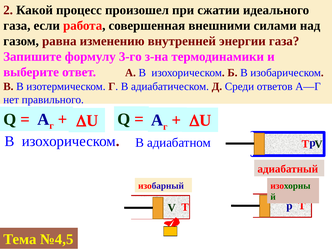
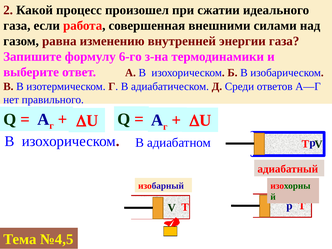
3-го: 3-го -> 6-го
